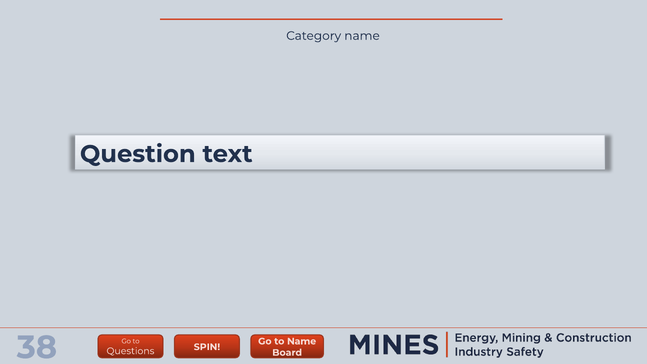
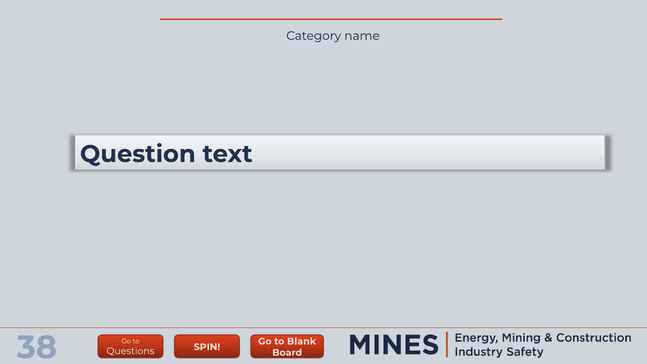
to Name: Name -> Blank
